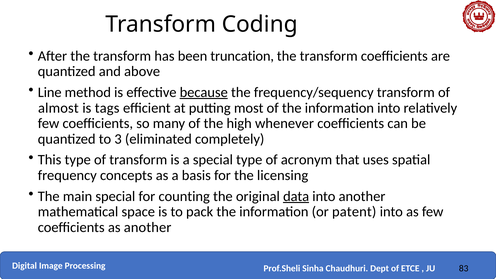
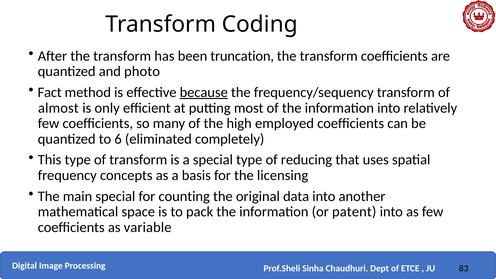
above: above -> photo
Line: Line -> Fact
tags: tags -> only
whenever: whenever -> employed
3: 3 -> 6
acronym: acronym -> reducing
data underline: present -> none
as another: another -> variable
